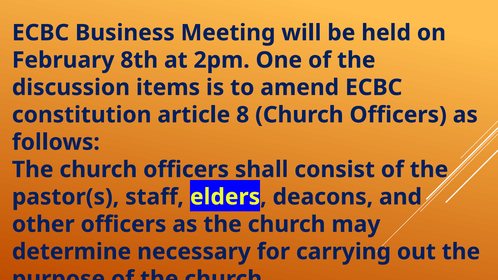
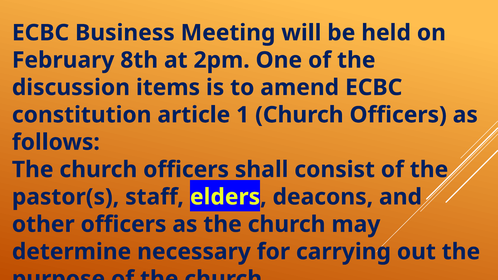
8: 8 -> 1
